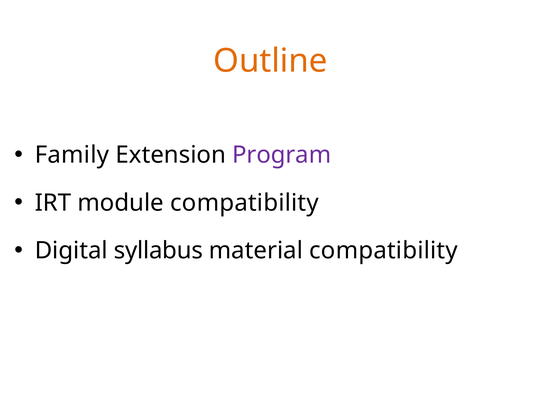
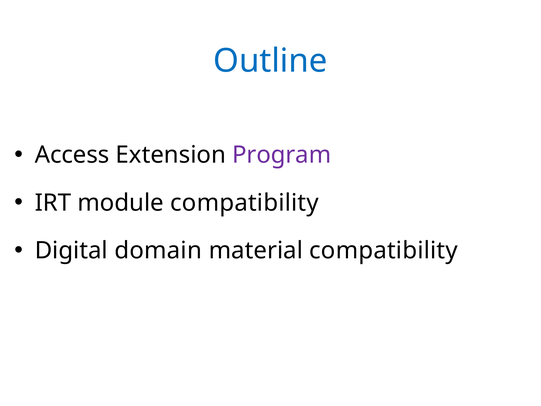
Outline colour: orange -> blue
Family: Family -> Access
syllabus: syllabus -> domain
